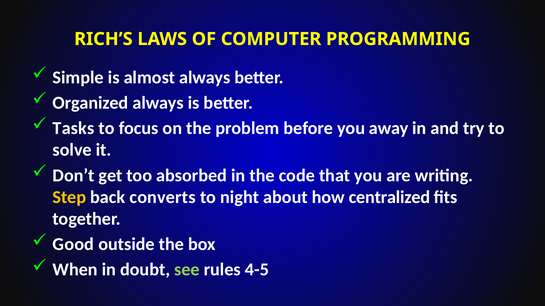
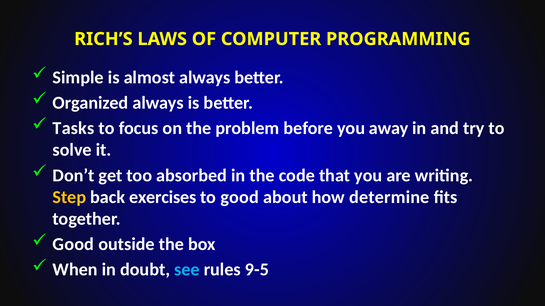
converts: converts -> exercises
to night: night -> good
centralized: centralized -> determine
see colour: light green -> light blue
4-5: 4-5 -> 9-5
